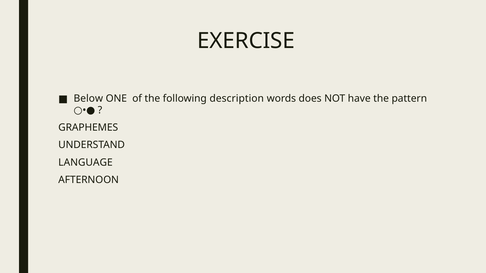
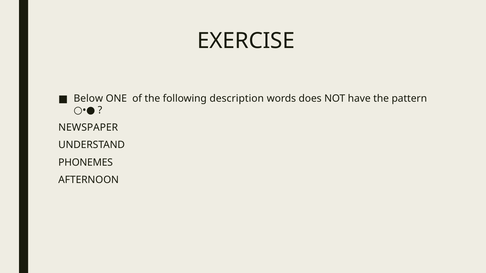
GRAPHEMES: GRAPHEMES -> NEWSPAPER
LANGUAGE: LANGUAGE -> PHONEMES
